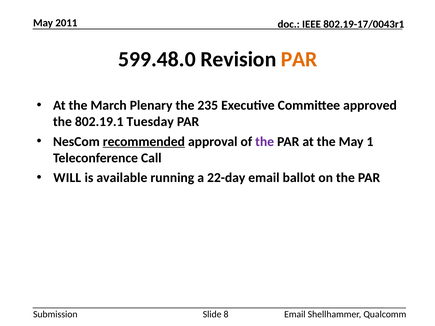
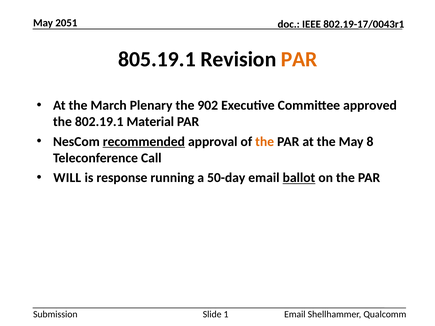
2011: 2011 -> 2051
599.48.0: 599.48.0 -> 805.19.1
235: 235 -> 902
Tuesday: Tuesday -> Material
the at (265, 142) colour: purple -> orange
1: 1 -> 8
available: available -> response
22-day: 22-day -> 50-day
ballot underline: none -> present
8: 8 -> 1
